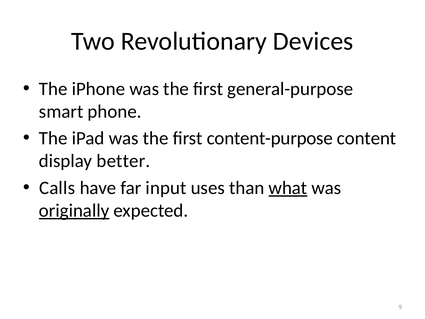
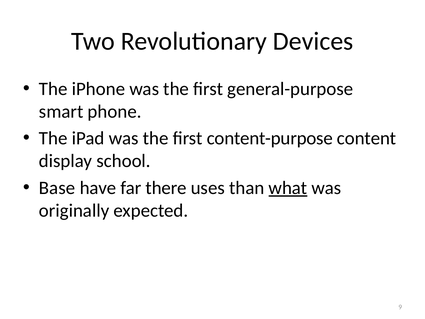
better: better -> school
Calls: Calls -> Base
input: input -> there
originally underline: present -> none
